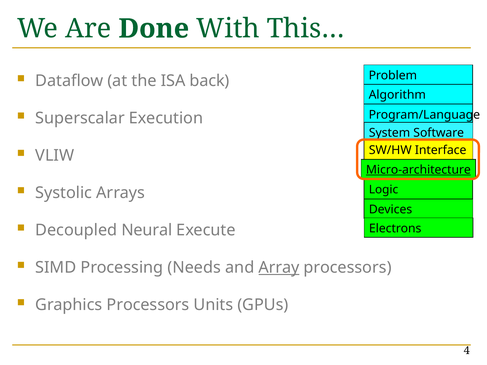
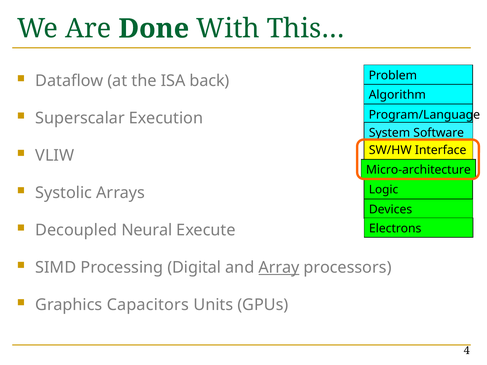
Micro-architecture underline: present -> none
Needs: Needs -> Digital
Graphics Processors: Processors -> Capacitors
